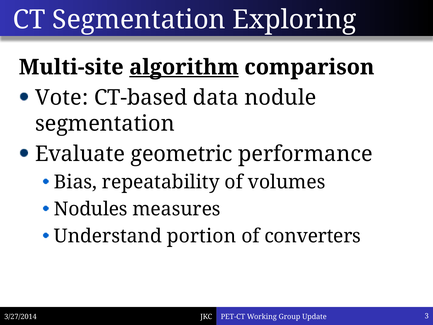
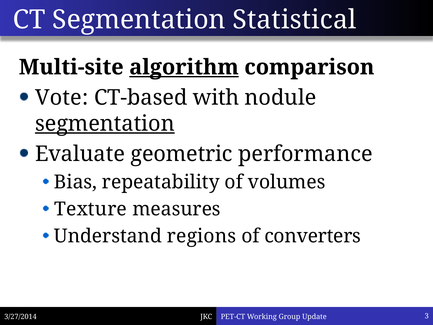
Exploring: Exploring -> Statistical
data: data -> with
segmentation at (105, 123) underline: none -> present
Nodules: Nodules -> Texture
portion: portion -> regions
